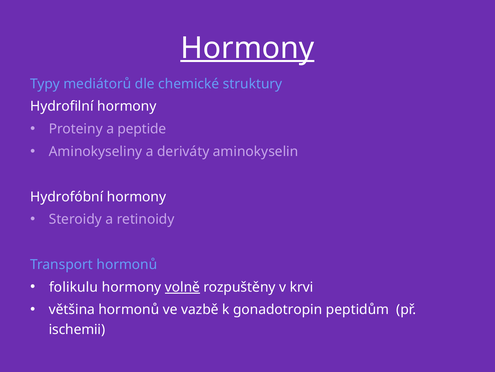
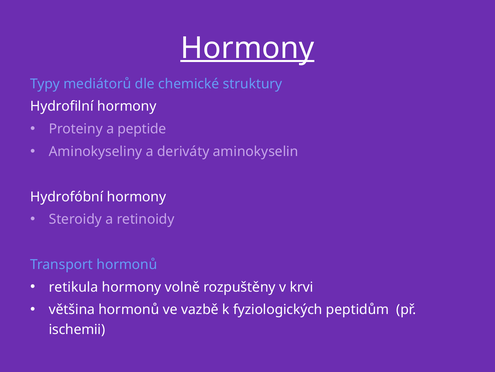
folikulu: folikulu -> retikula
volně underline: present -> none
gonadotropin: gonadotropin -> fyziologických
